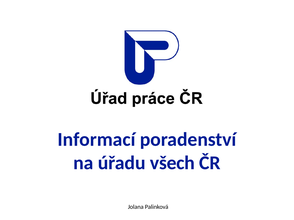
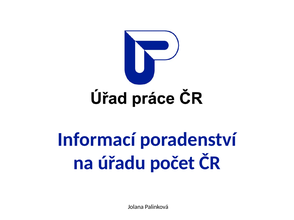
všech: všech -> počet
